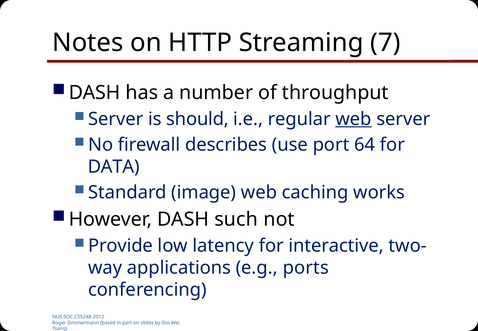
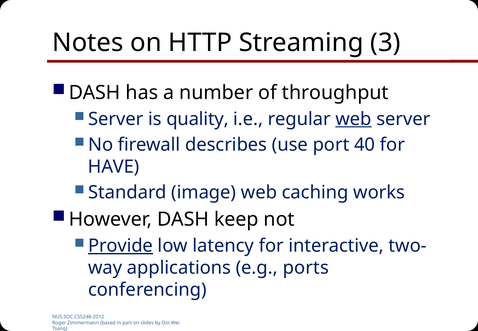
7: 7 -> 3
should: should -> quality
64: 64 -> 40
DATA: DATA -> HAVE
such: such -> keep
Provide underline: none -> present
